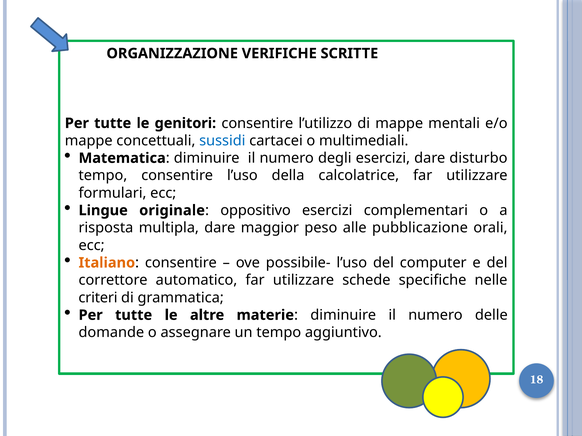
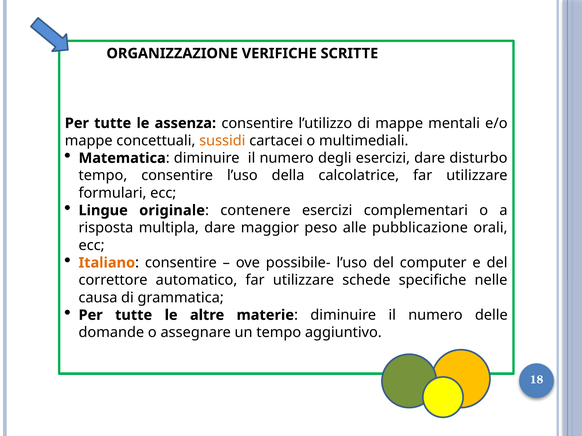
genitori: genitori -> assenza
sussidi colour: blue -> orange
oppositivo: oppositivo -> contenere
criteri: criteri -> causa
